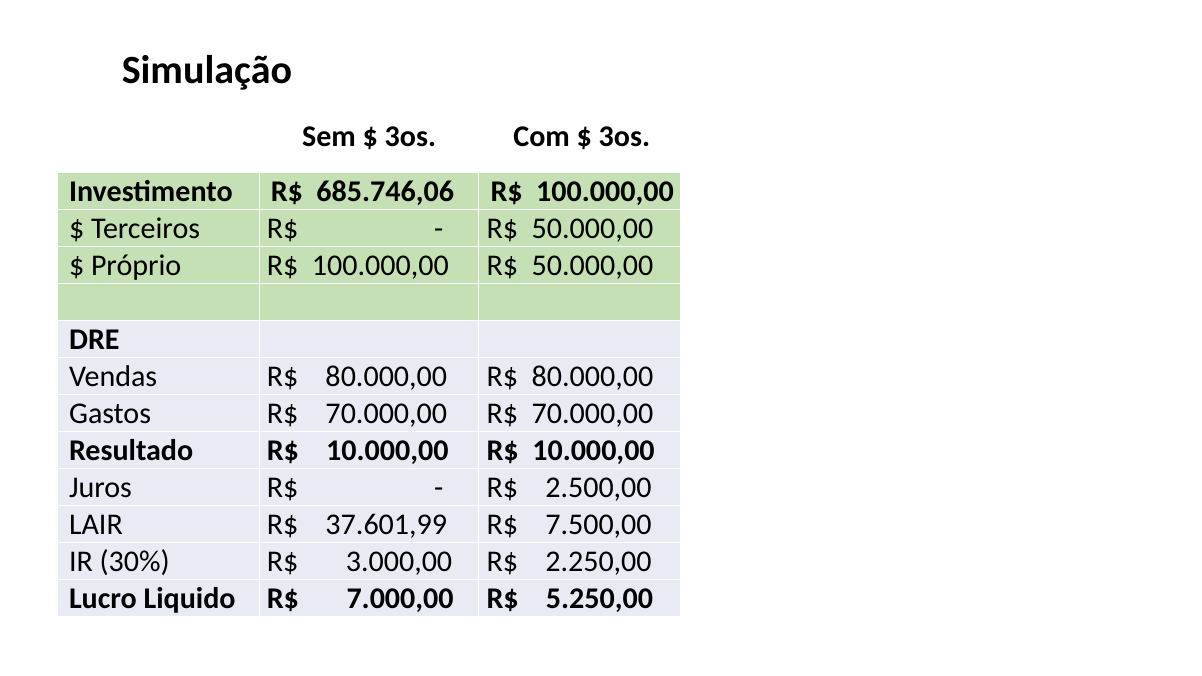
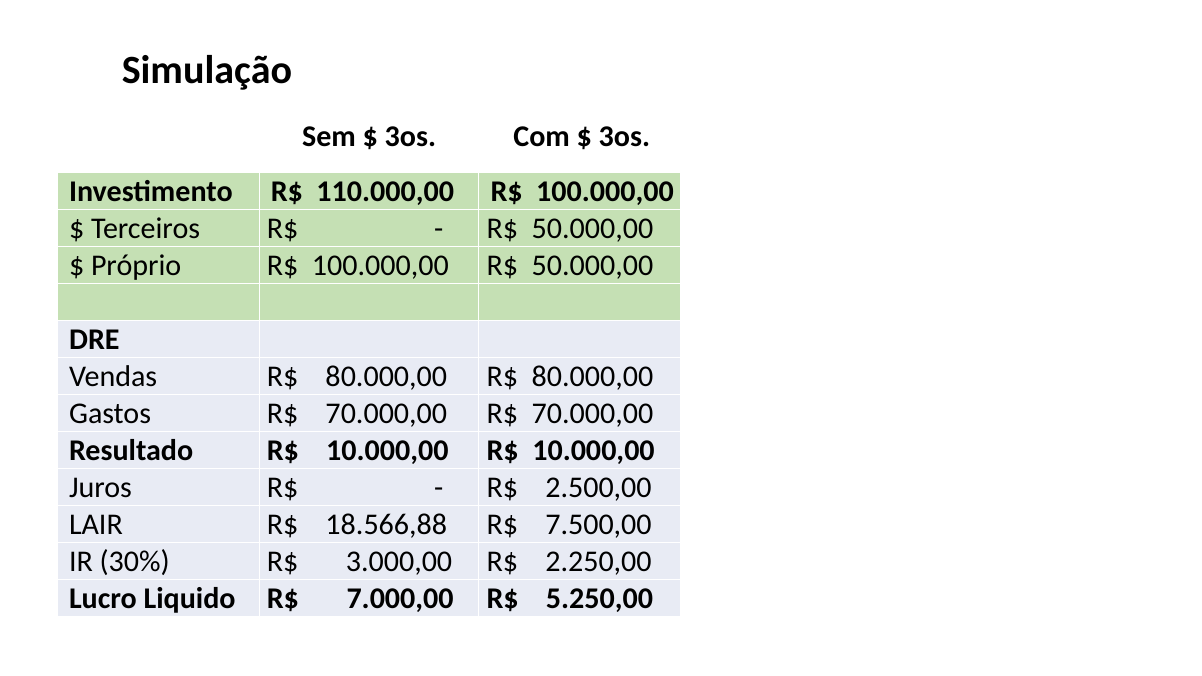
685.746,06: 685.746,06 -> 110.000,00
37.601,99: 37.601,99 -> 18.566,88
